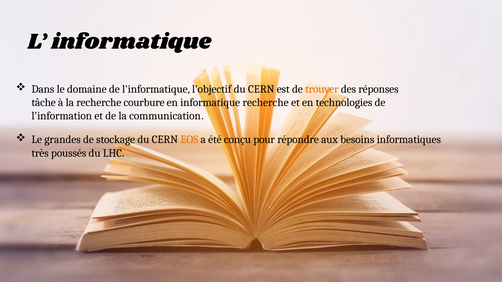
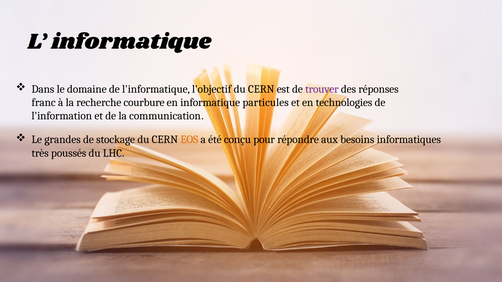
trouver colour: orange -> purple
tâche: tâche -> franc
informatique recherche: recherche -> particules
